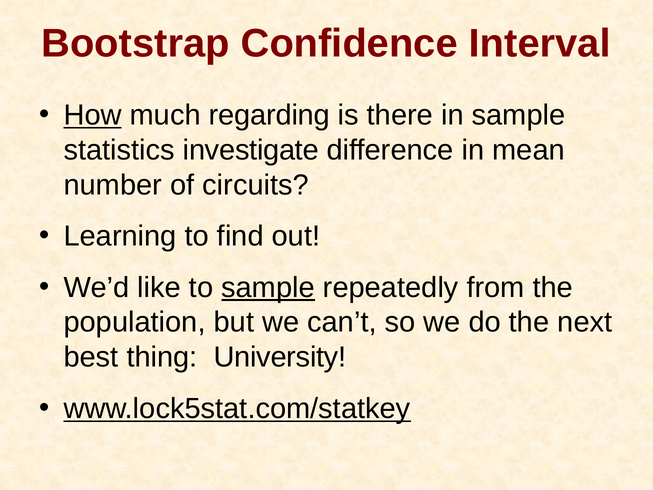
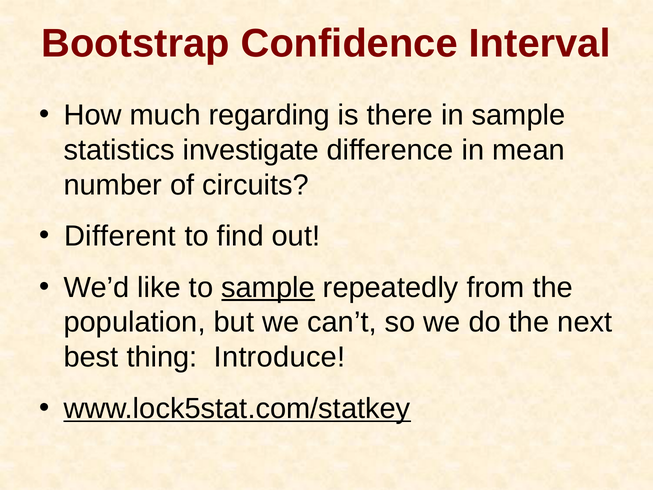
How underline: present -> none
Learning: Learning -> Different
University: University -> Introduce
